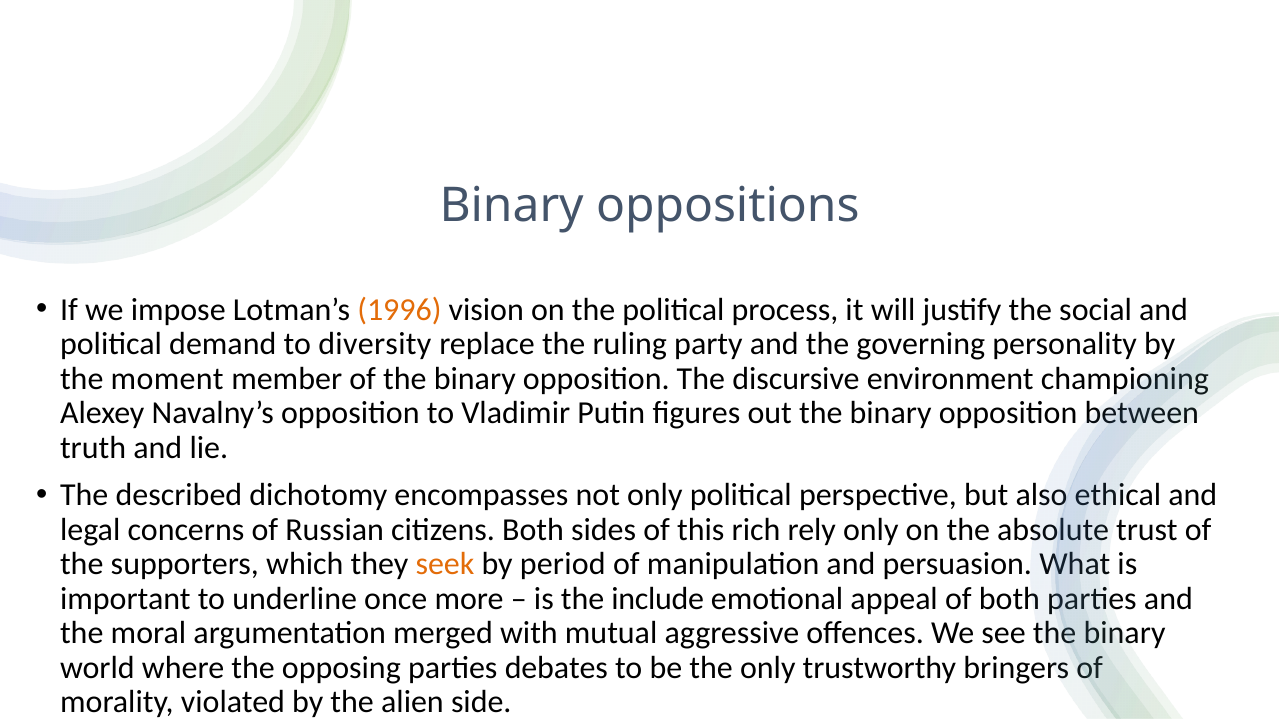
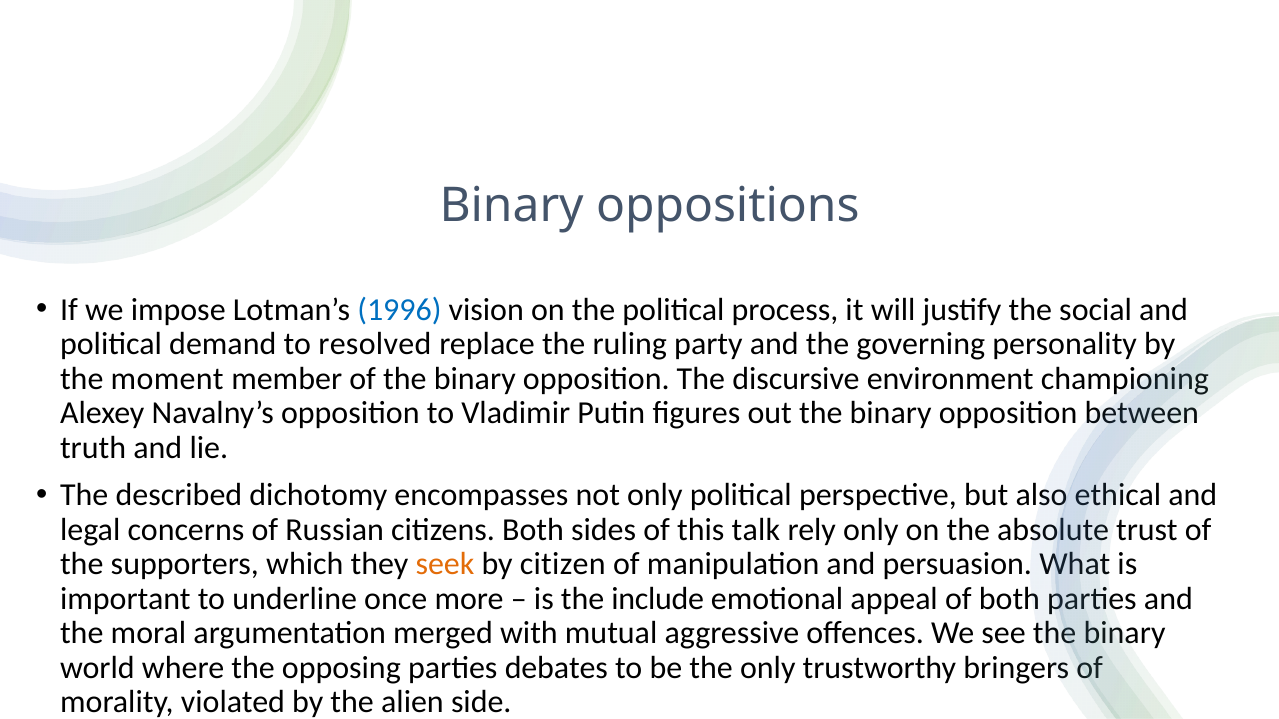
1996 colour: orange -> blue
diversity: diversity -> resolved
rich: rich -> talk
period: period -> citizen
